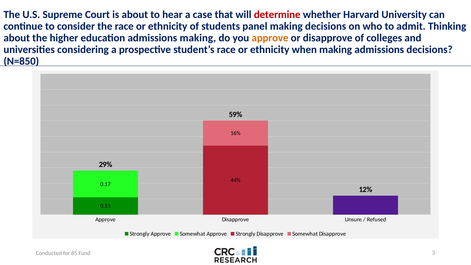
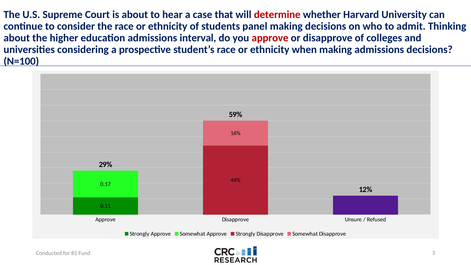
admissions making: making -> interval
approve at (270, 38) colour: orange -> red
N=850: N=850 -> N=100
